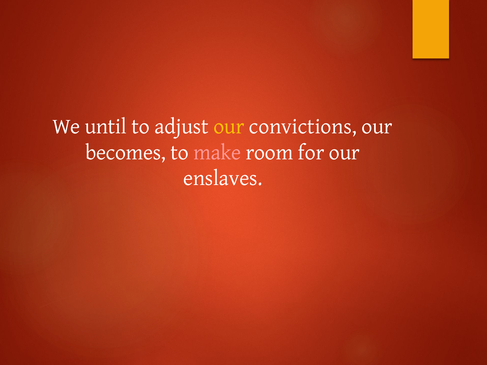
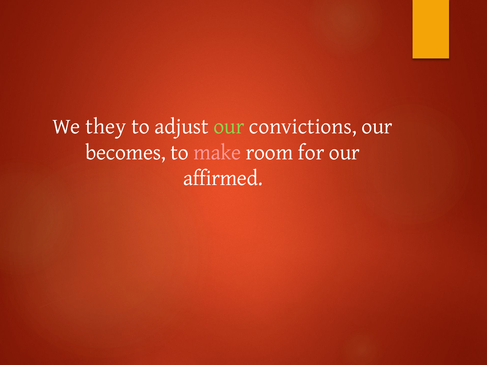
until: until -> they
our at (229, 126) colour: yellow -> light green
enslaves: enslaves -> affirmed
